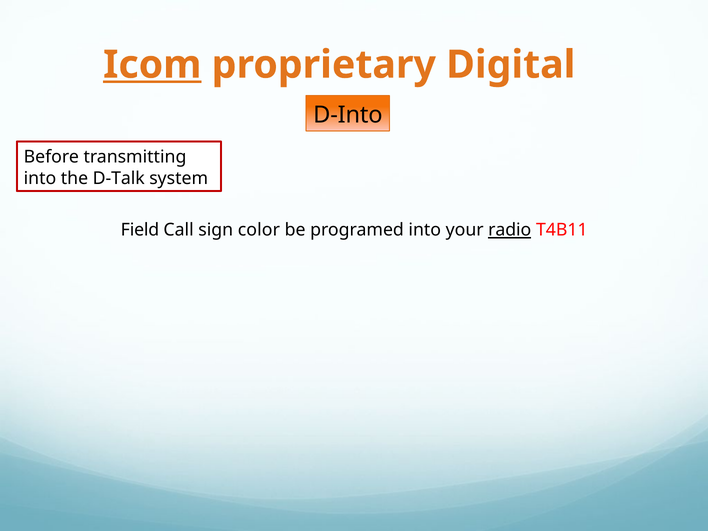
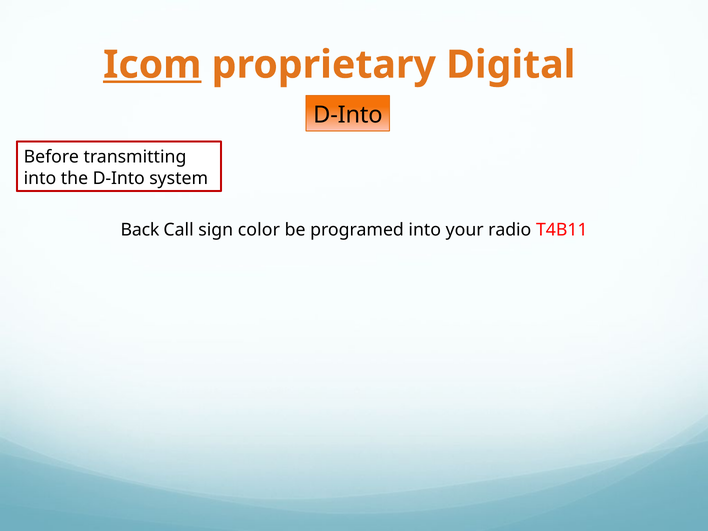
the D-Talk: D-Talk -> D-Into
Field: Field -> Back
radio underline: present -> none
